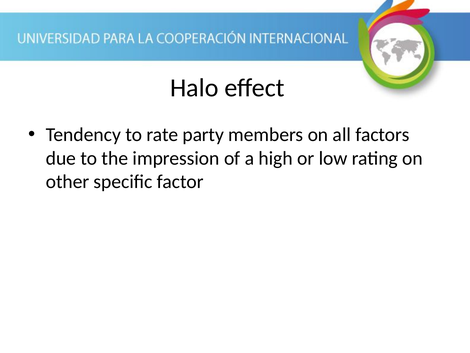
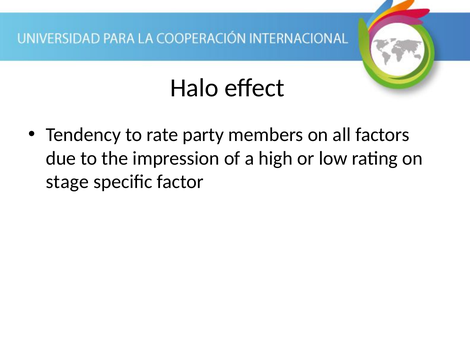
other: other -> stage
